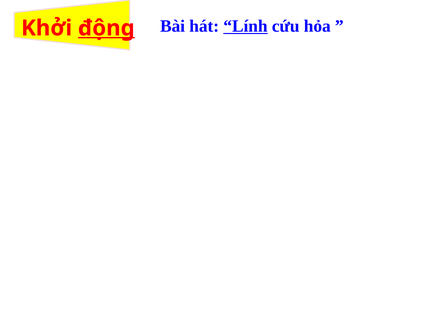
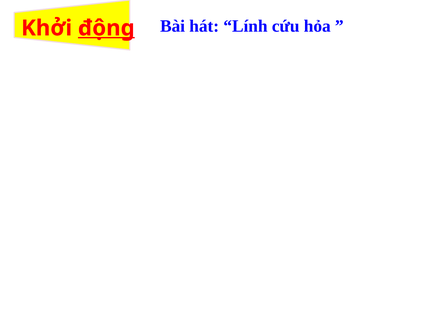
Lính underline: present -> none
